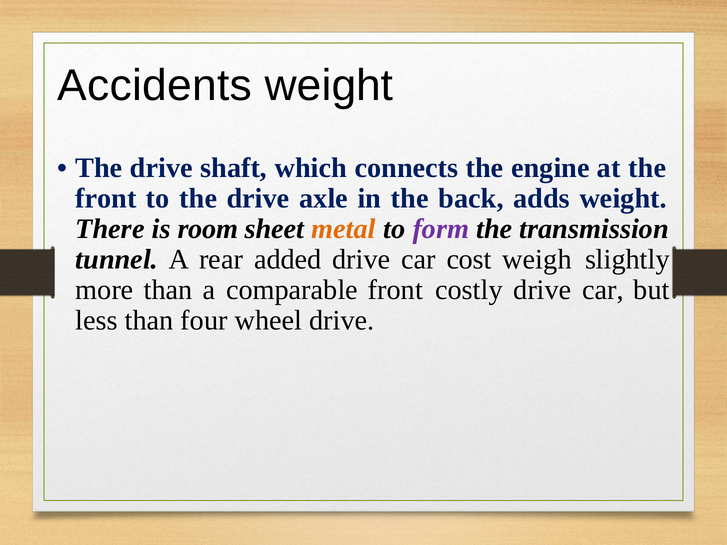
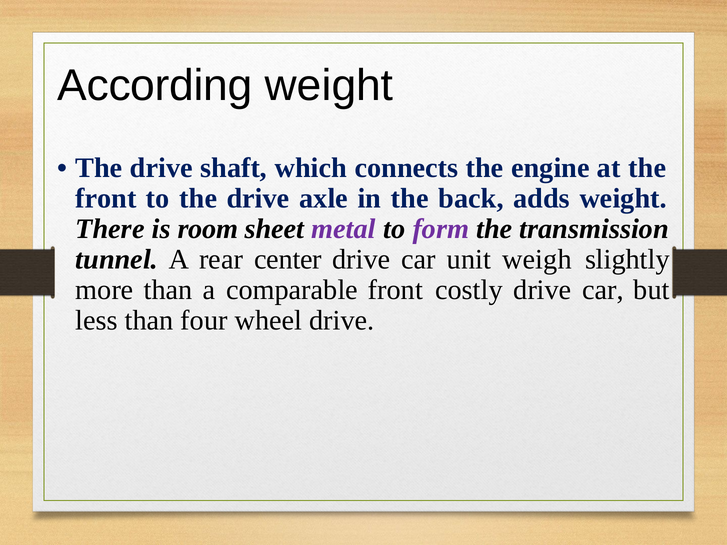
Accidents: Accidents -> According
metal colour: orange -> purple
added: added -> center
cost: cost -> unit
